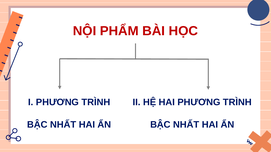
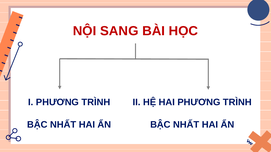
PHẨM: PHẨM -> SANG
